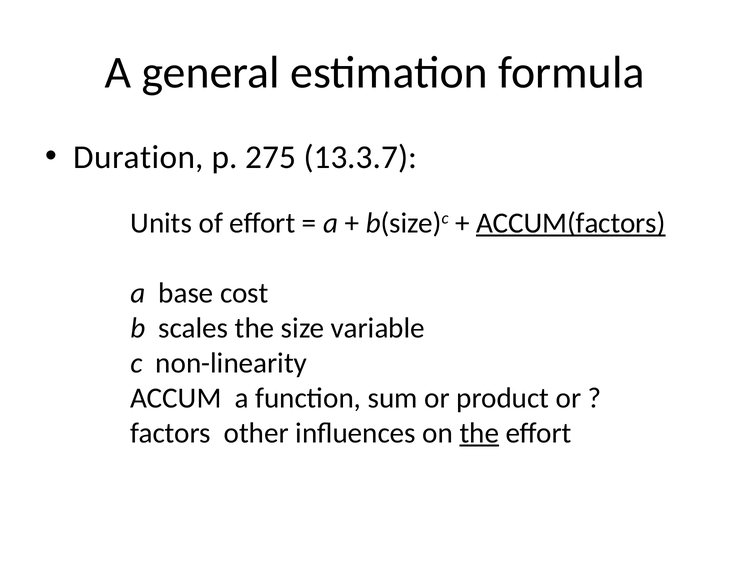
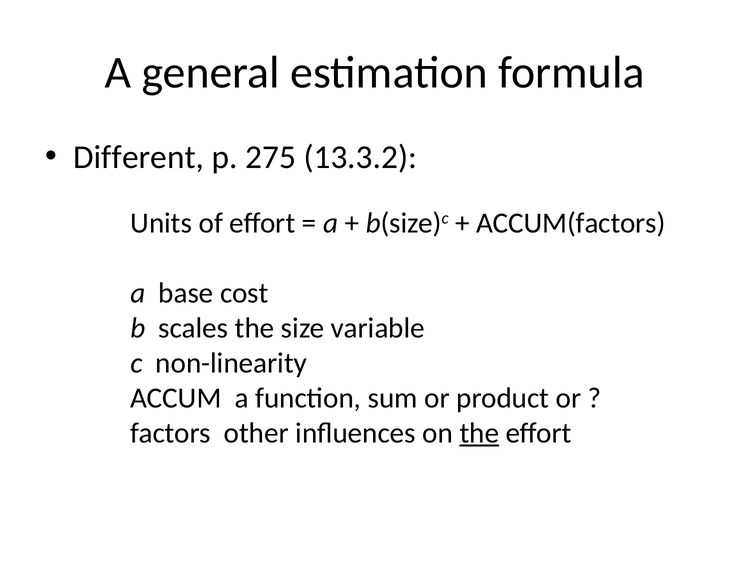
Duration: Duration -> Different
13.3.7: 13.3.7 -> 13.3.2
ACCUM(factors underline: present -> none
